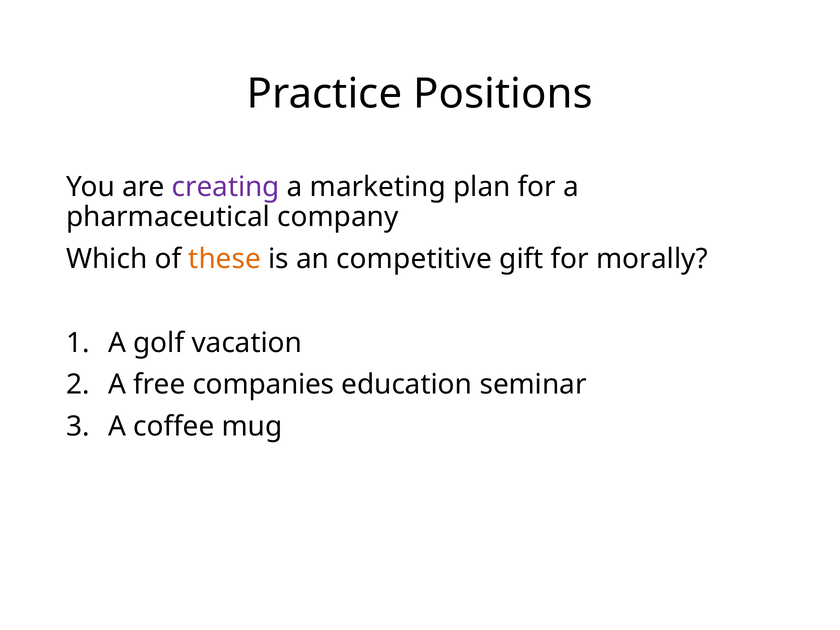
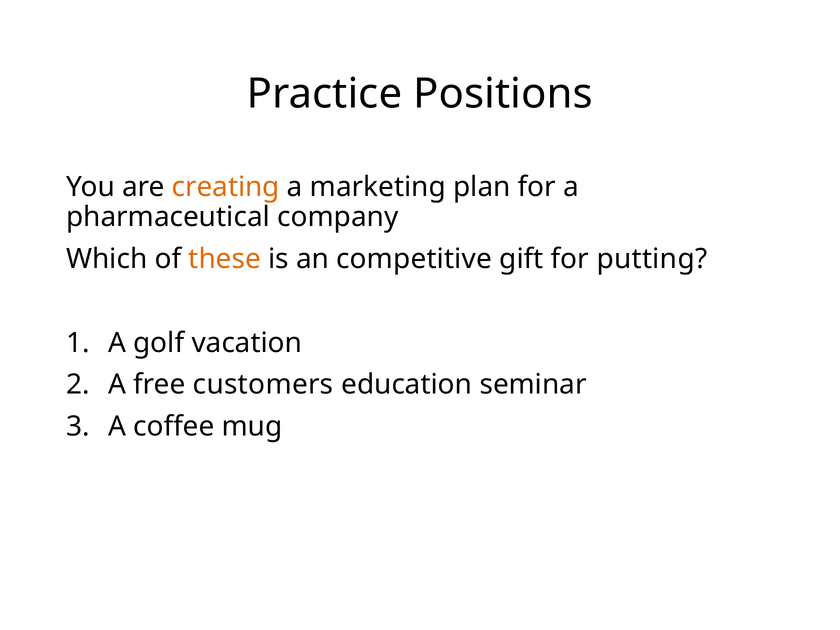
creating colour: purple -> orange
morally: morally -> putting
companies: companies -> customers
